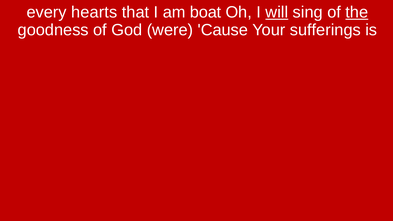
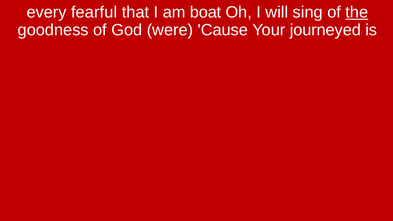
hearts: hearts -> fearful
will underline: present -> none
sufferings: sufferings -> journeyed
